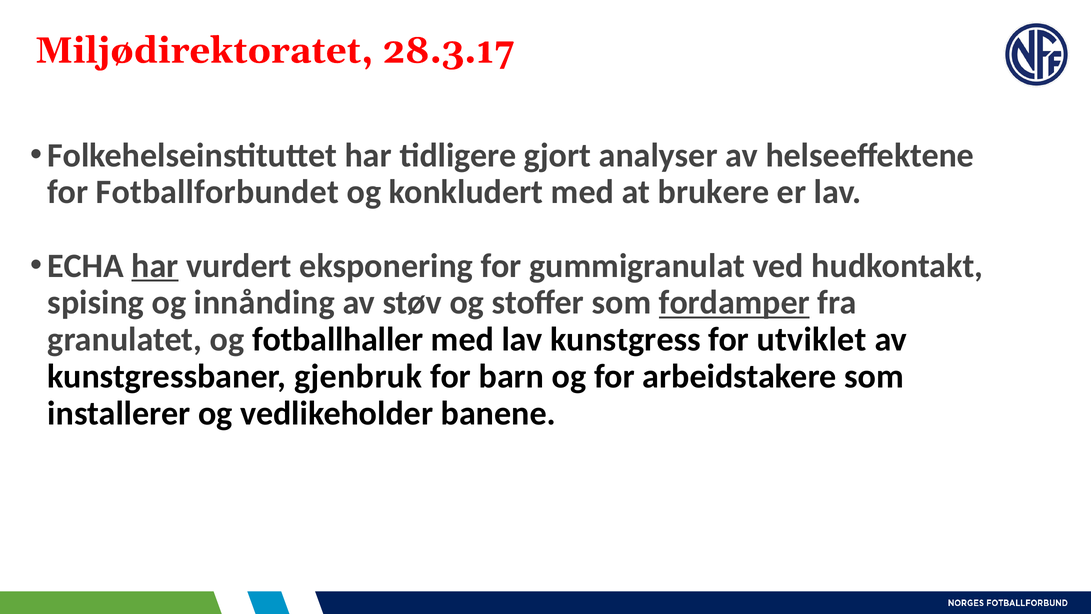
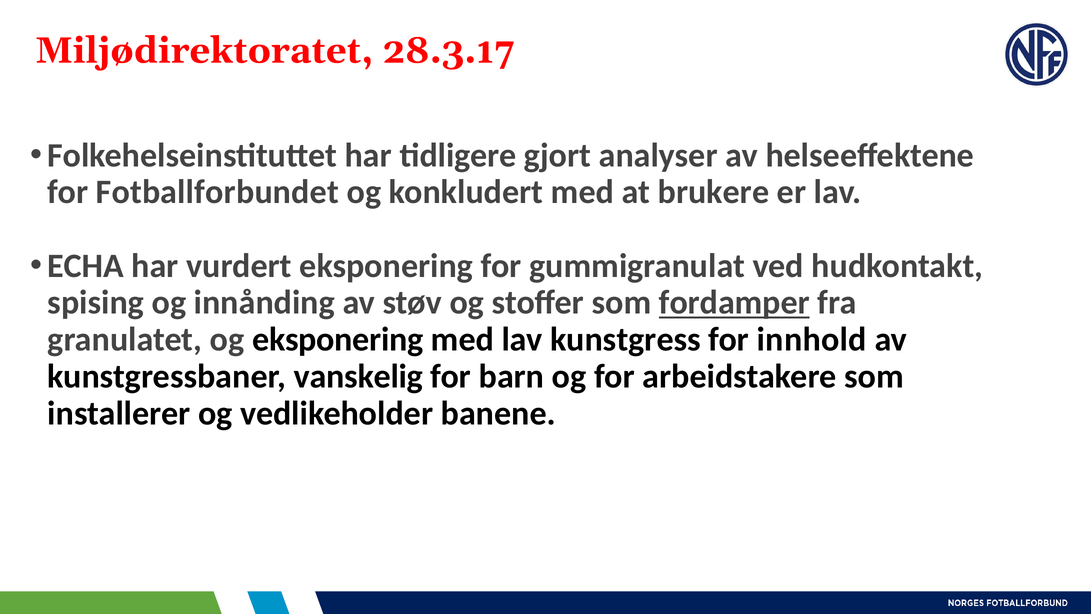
har at (155, 266) underline: present -> none
og fotballhaller: fotballhaller -> eksponering
utviklet: utviklet -> innhold
gjenbruk: gjenbruk -> vanskelig
